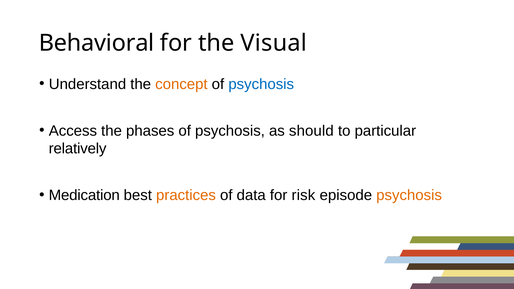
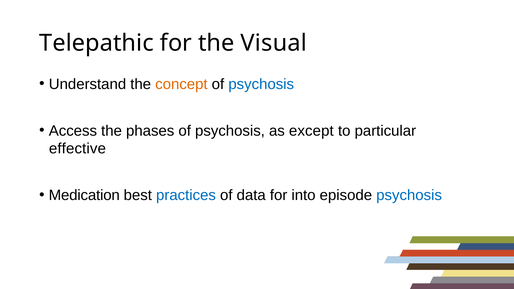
Behavioral: Behavioral -> Telepathic
should: should -> except
relatively: relatively -> effective
practices colour: orange -> blue
risk: risk -> into
psychosis at (409, 195) colour: orange -> blue
